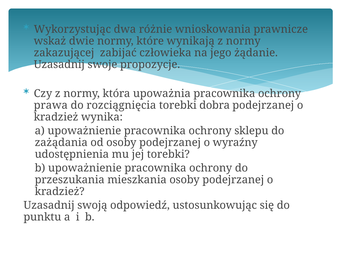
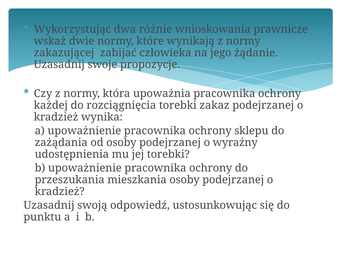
prawa: prawa -> każdej
dobra: dobra -> zakaz
